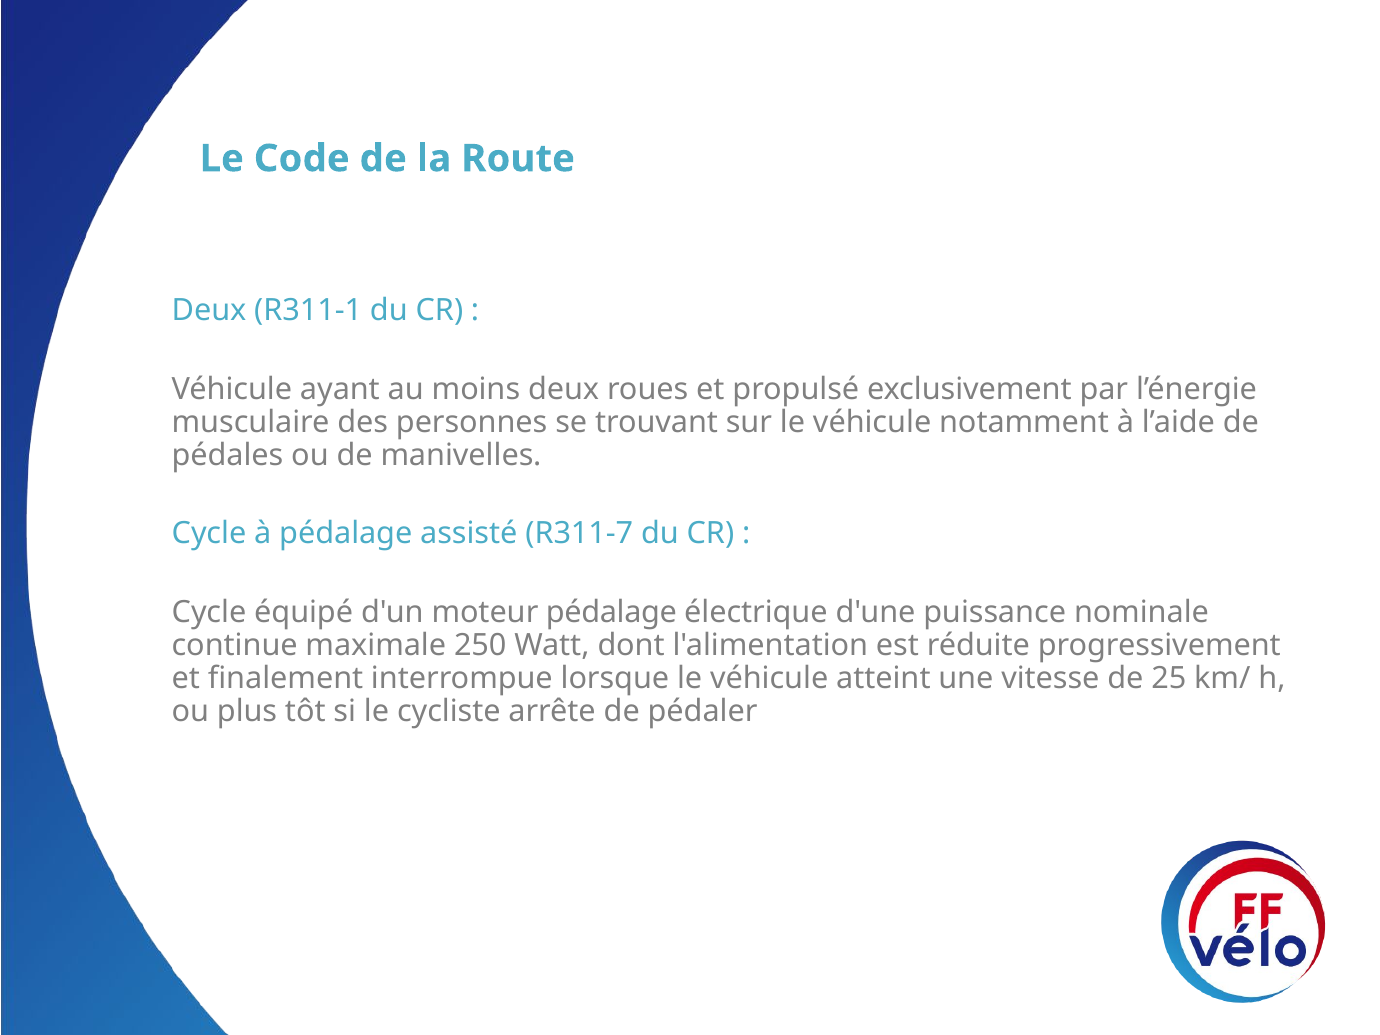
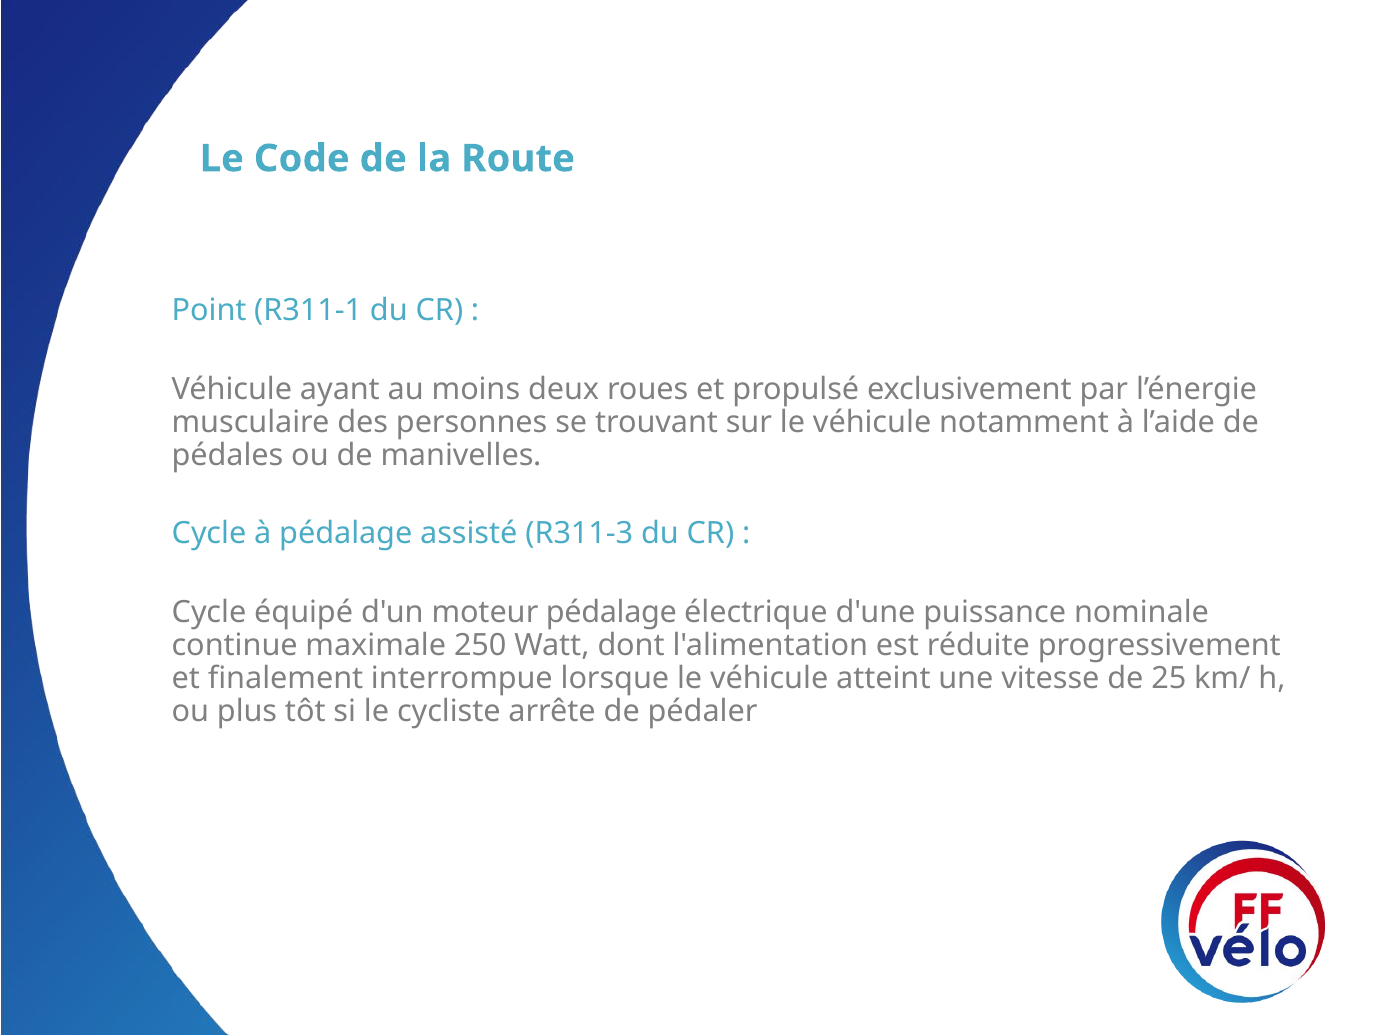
Deux at (209, 311): Deux -> Point
R311-7: R311-7 -> R311-3
